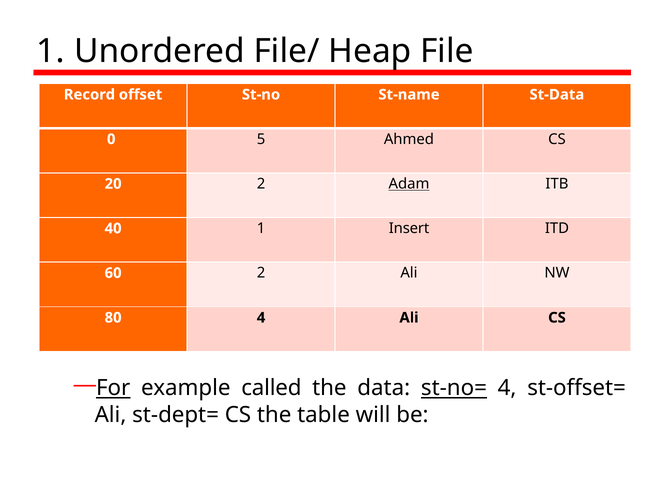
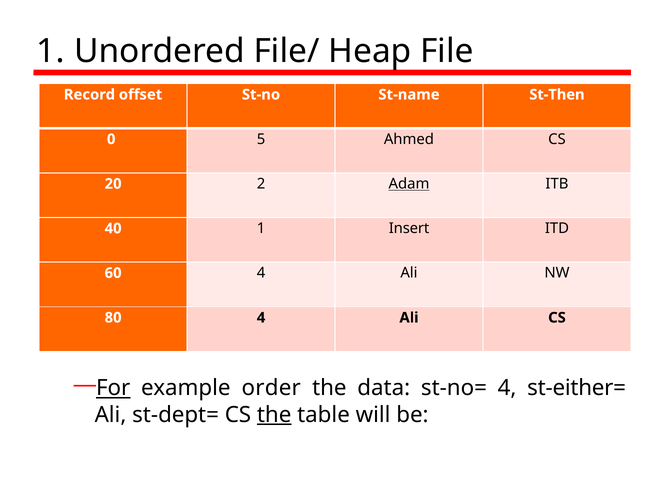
St-Data: St-Data -> St-Then
60 2: 2 -> 4
called: called -> order
st-no= underline: present -> none
st-offset=: st-offset= -> st-either=
the at (274, 415) underline: none -> present
